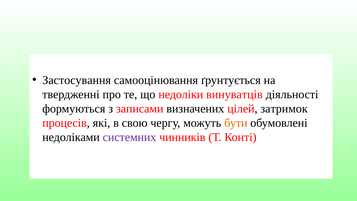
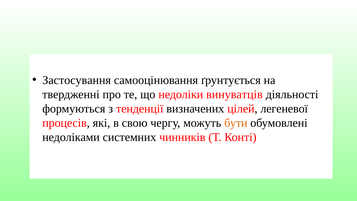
записами: записами -> тенденції
затримок: затримок -> легеневої
системних colour: purple -> black
